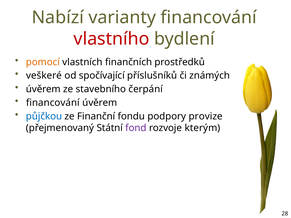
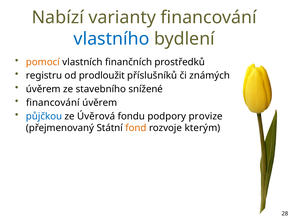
vlastního colour: red -> blue
veškeré: veškeré -> registru
spočívající: spočívající -> prodloužit
čerpání: čerpání -> snížené
Finanční: Finanční -> Úvěrová
fond colour: purple -> orange
